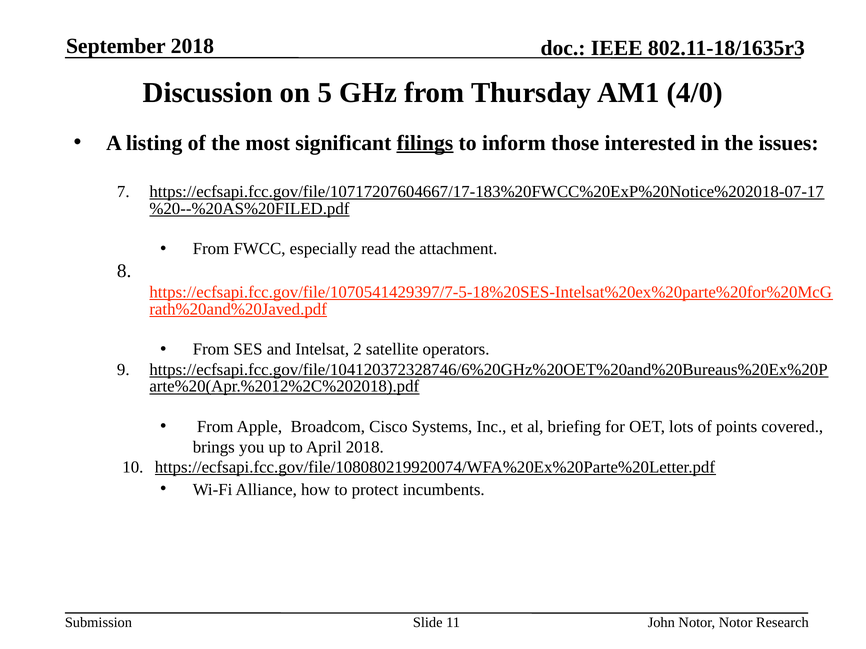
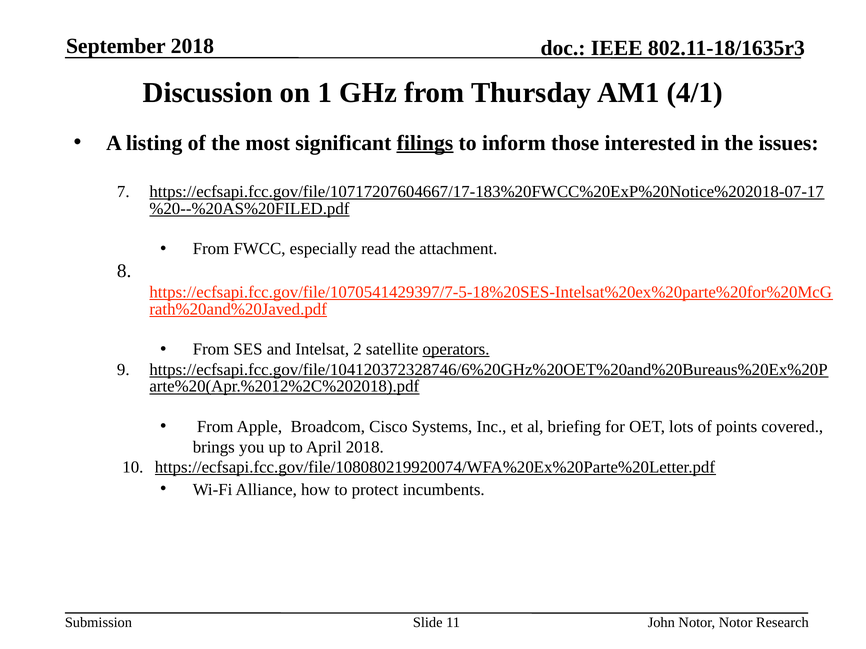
5: 5 -> 1
4/0: 4/0 -> 4/1
operators underline: none -> present
